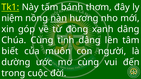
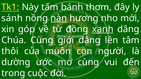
niệm: niệm -> sánh
xanh underline: none -> present
tình: tình -> giới
biết: biết -> thôi
